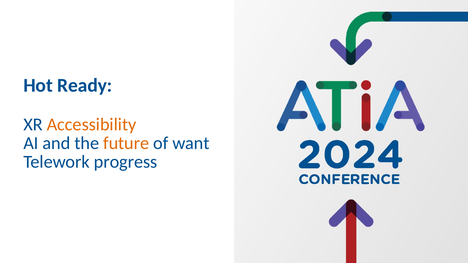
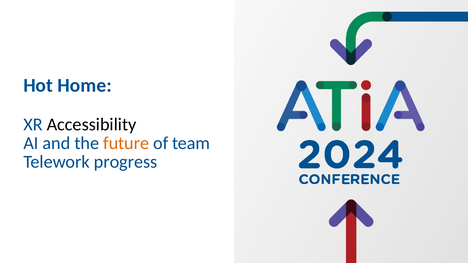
Ready: Ready -> Home
Accessibility colour: orange -> black
want: want -> team
